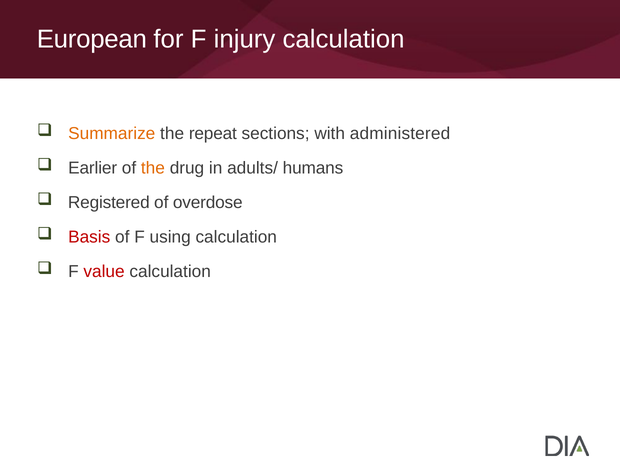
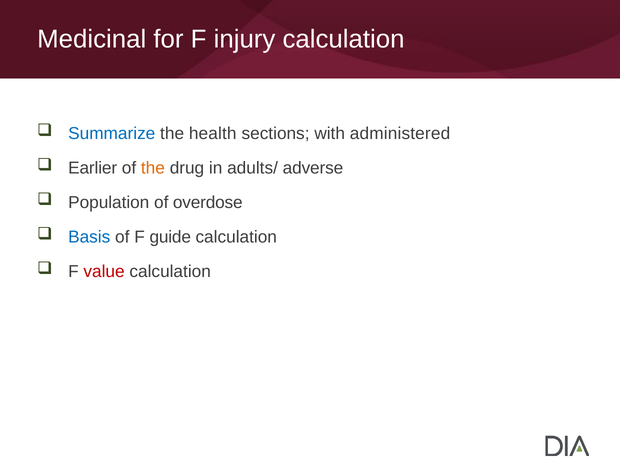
European: European -> Medicinal
Summarize colour: orange -> blue
repeat: repeat -> health
humans: humans -> adverse
Registered: Registered -> Population
Basis colour: red -> blue
using: using -> guide
